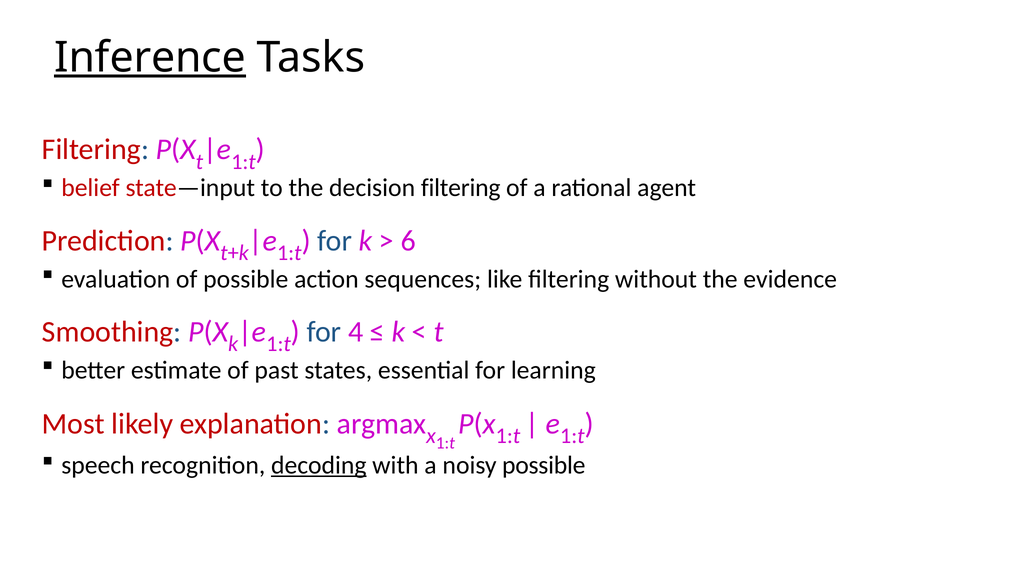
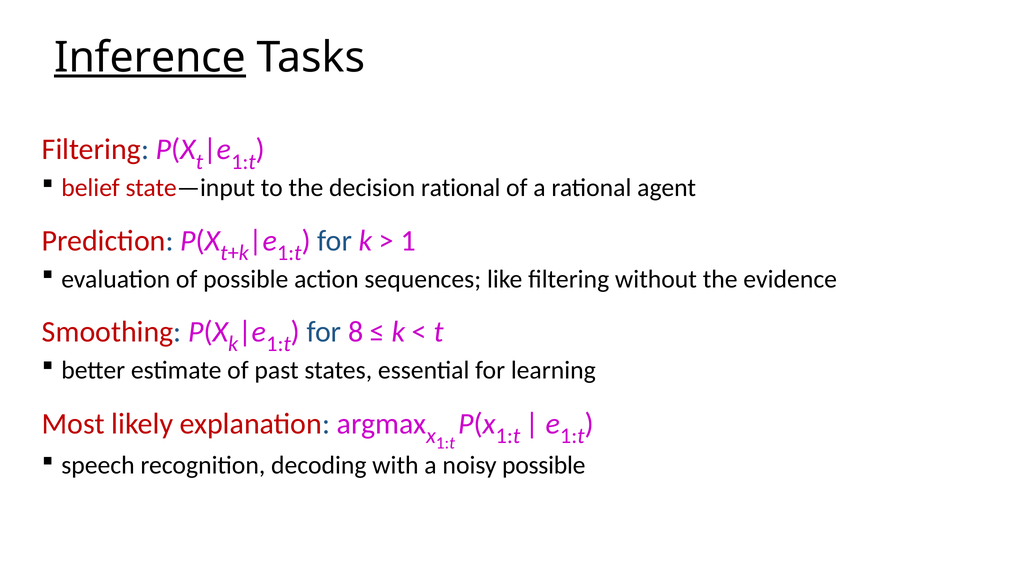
decision filtering: filtering -> rational
6: 6 -> 1
4: 4 -> 8
decoding underline: present -> none
